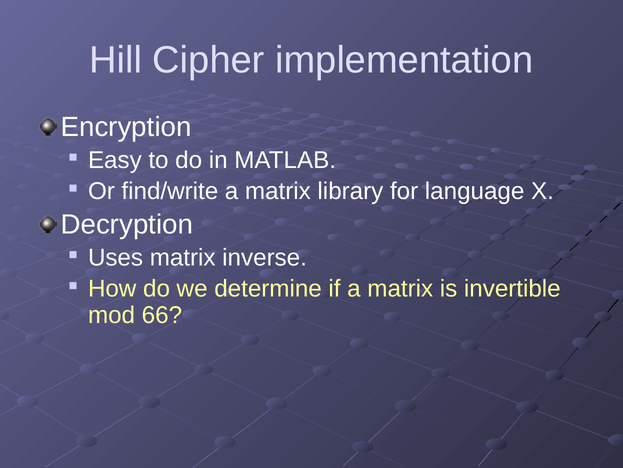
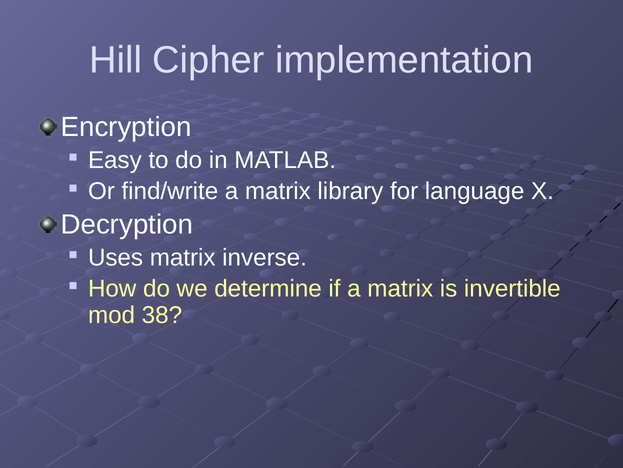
66: 66 -> 38
